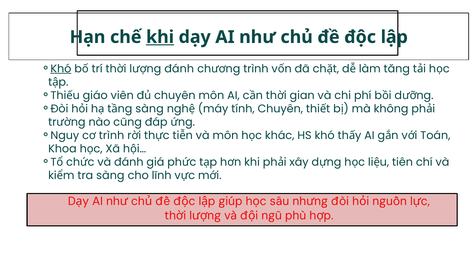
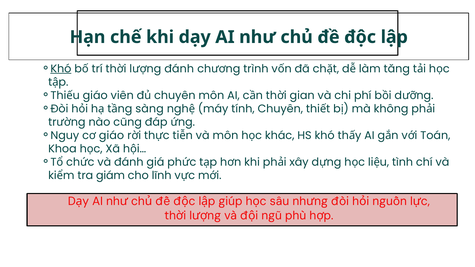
khi at (160, 37) underline: present -> none
trình at (112, 135): trình -> giáo
tiên: tiên -> tình
tra sàng: sàng -> giám
